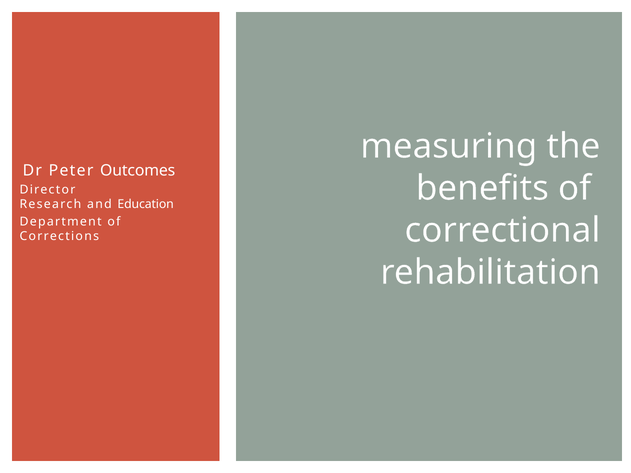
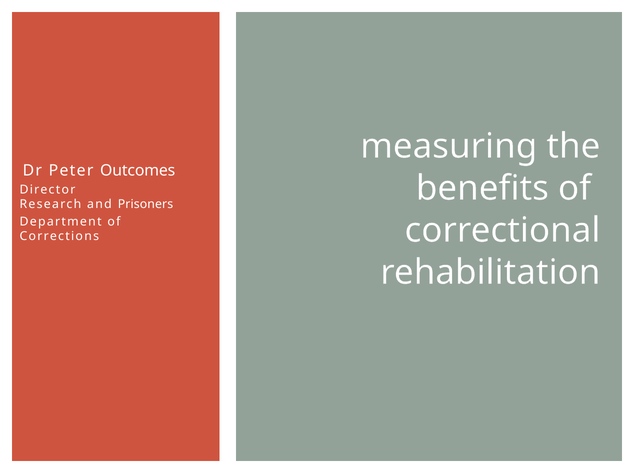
Education: Education -> Prisoners
